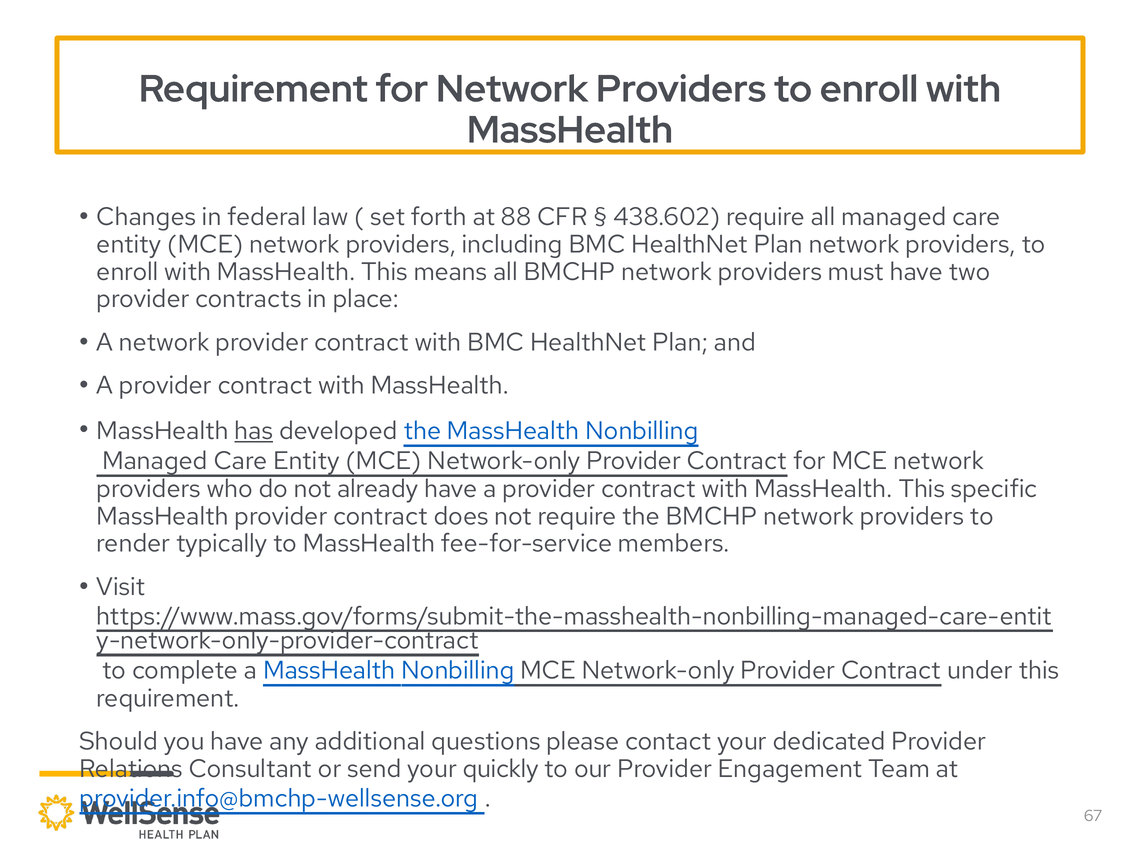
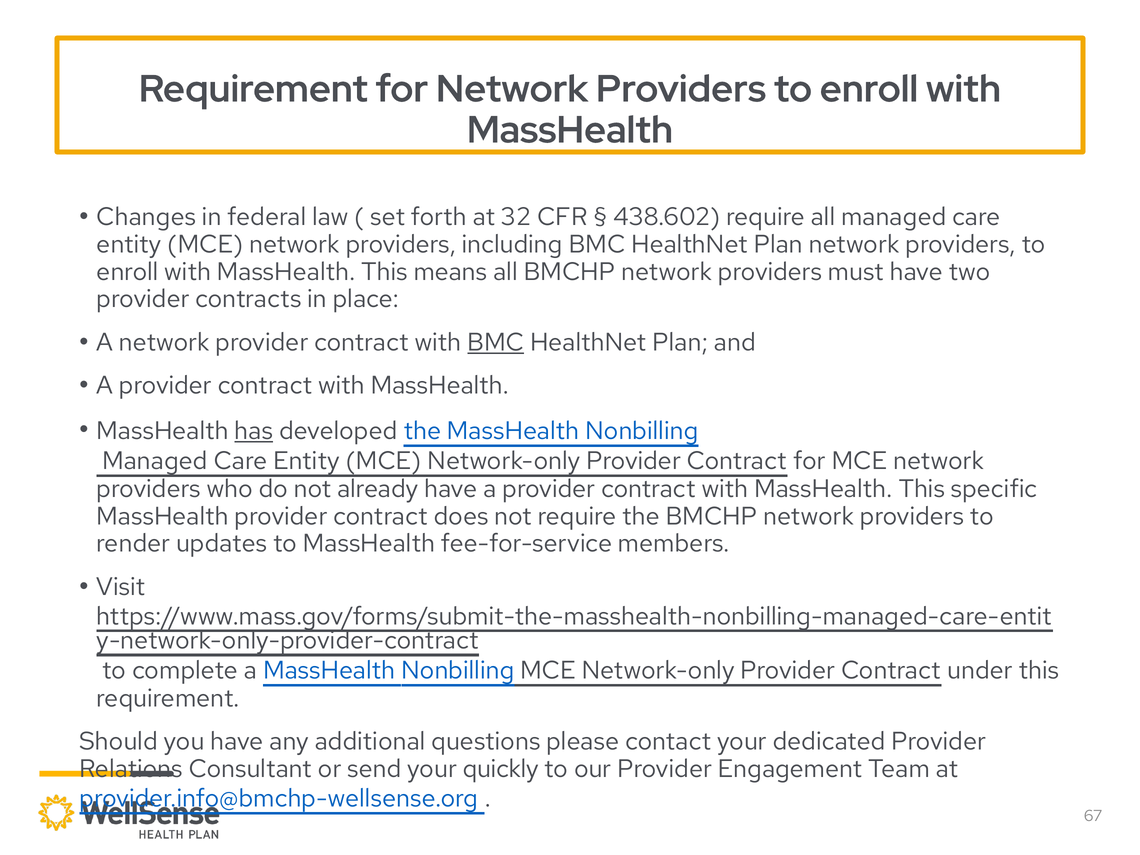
88: 88 -> 32
BMC at (496, 342) underline: none -> present
typically: typically -> updates
